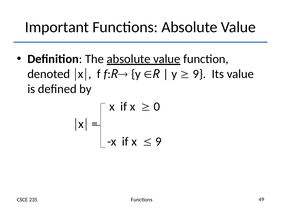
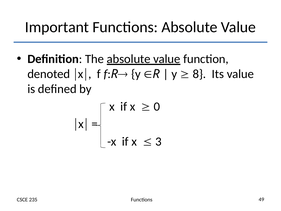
9 at (199, 74): 9 -> 8
9 at (158, 141): 9 -> 3
